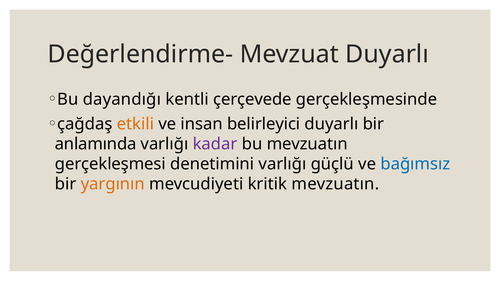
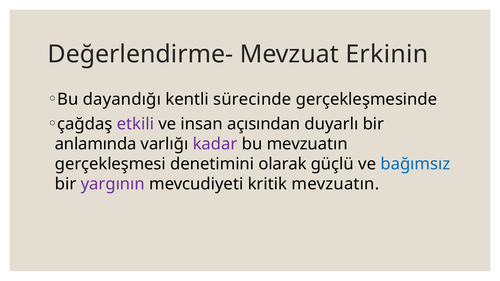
Mevzuat Duyarlı: Duyarlı -> Erkinin
çerçevede: çerçevede -> sürecinde
etkili colour: orange -> purple
belirleyici: belirleyici -> açısından
denetimini varlığı: varlığı -> olarak
yargının colour: orange -> purple
